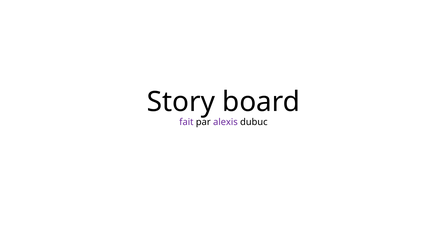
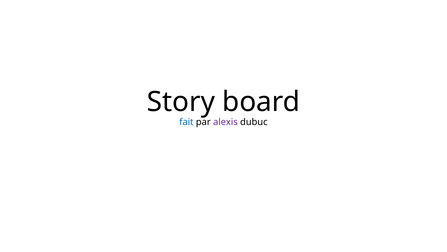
fait colour: purple -> blue
